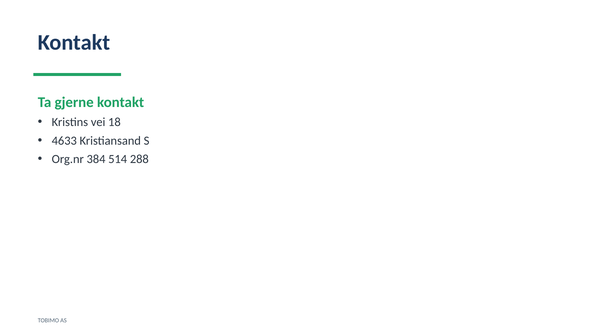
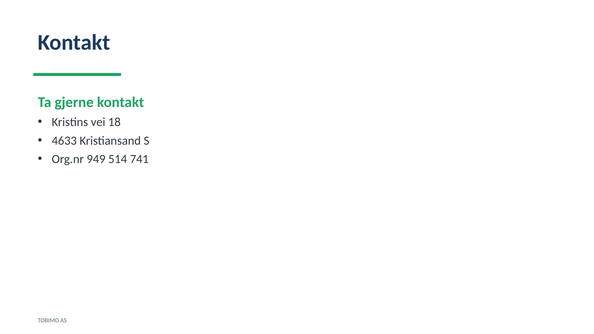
384: 384 -> 949
288: 288 -> 741
